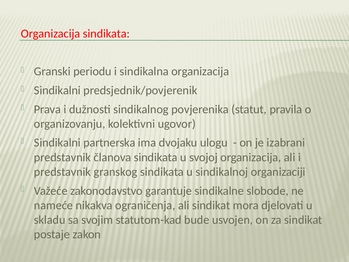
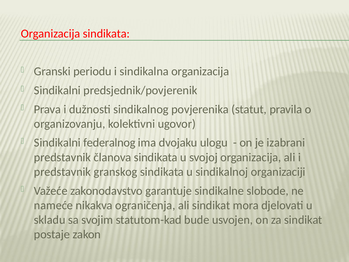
partnerska: partnerska -> federalnog
